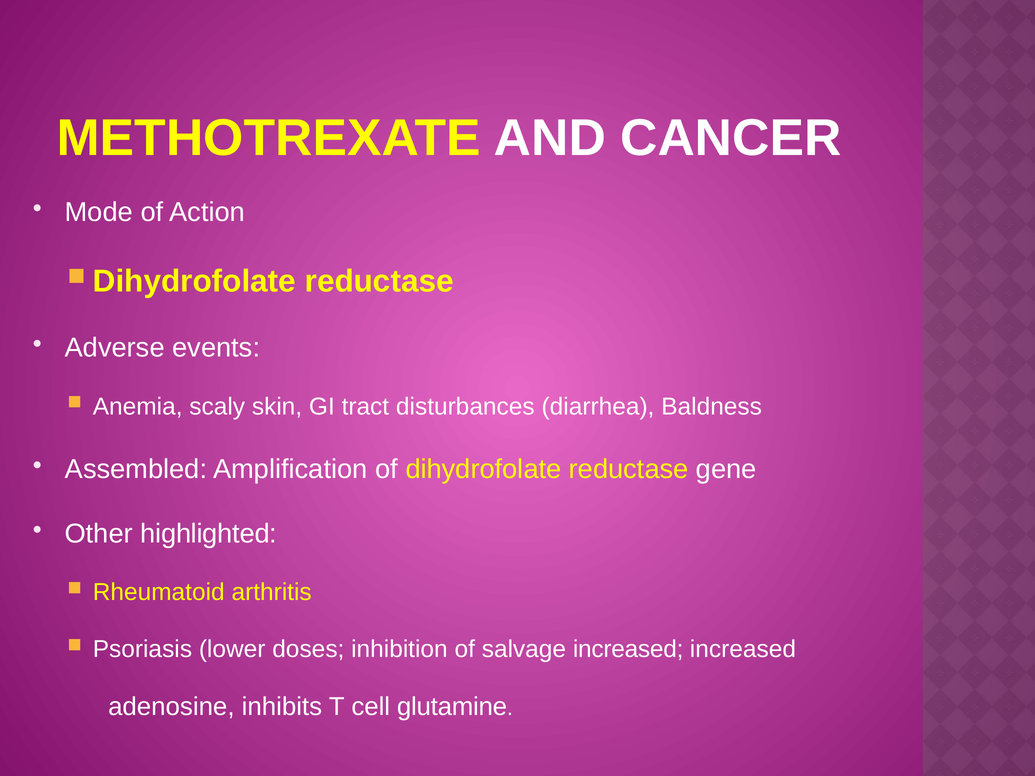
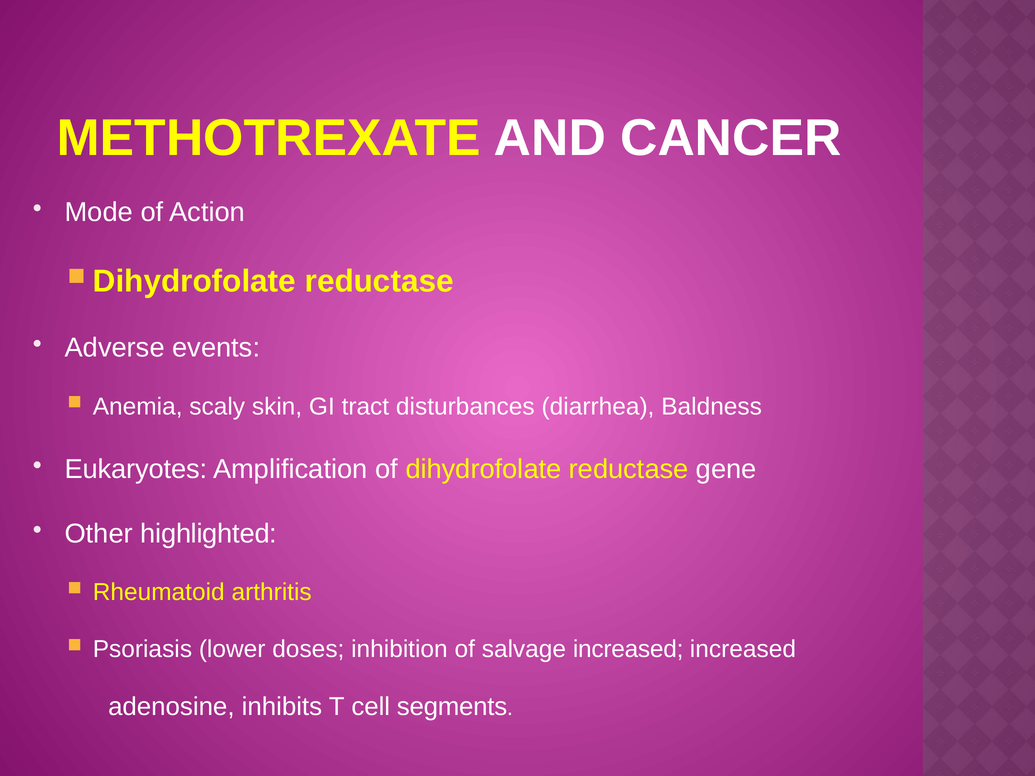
Assembled: Assembled -> Eukaryotes
glutamine: glutamine -> segments
